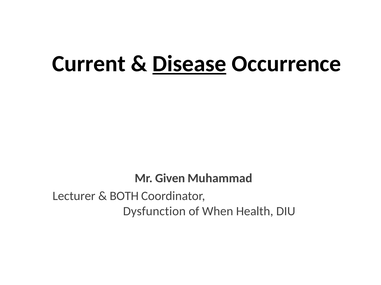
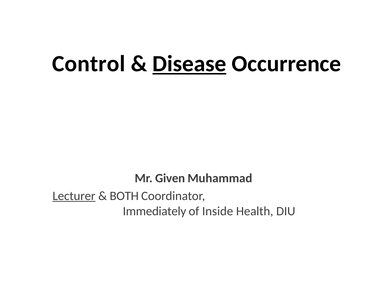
Current: Current -> Control
Lecturer underline: none -> present
Dysfunction: Dysfunction -> Immediately
When: When -> Inside
